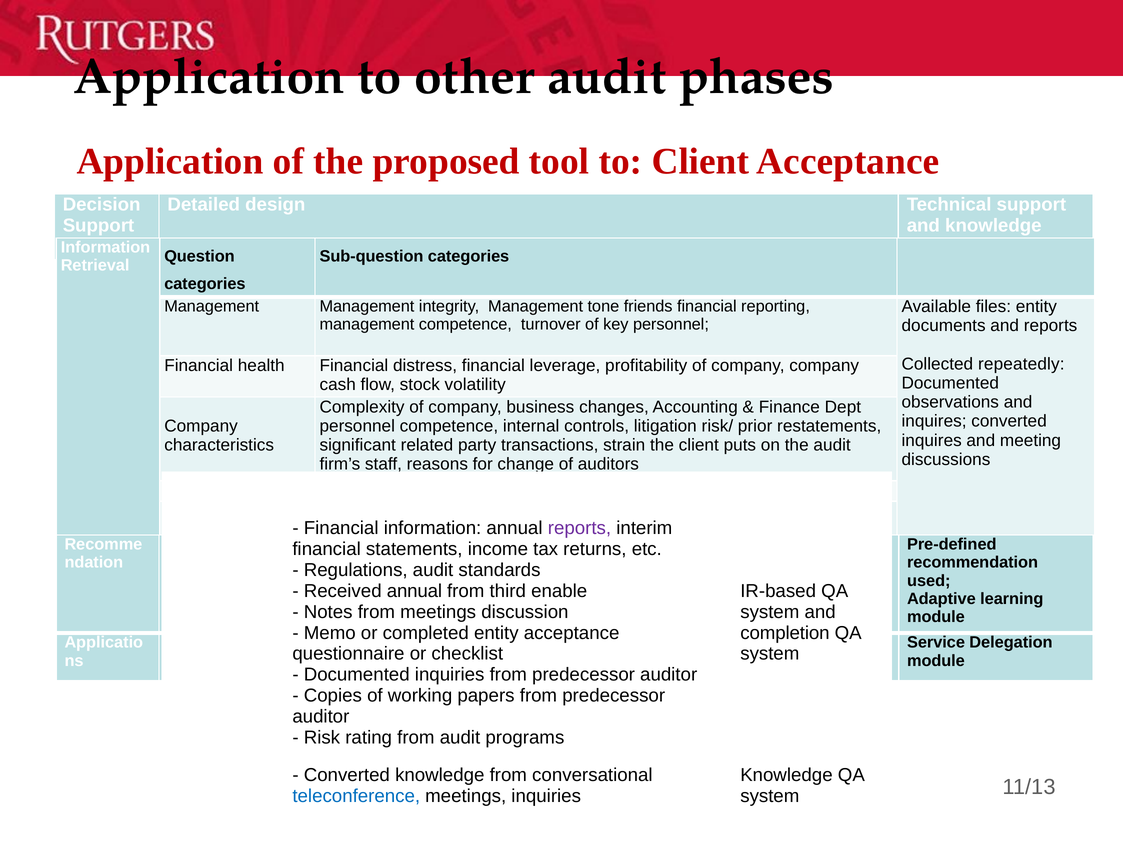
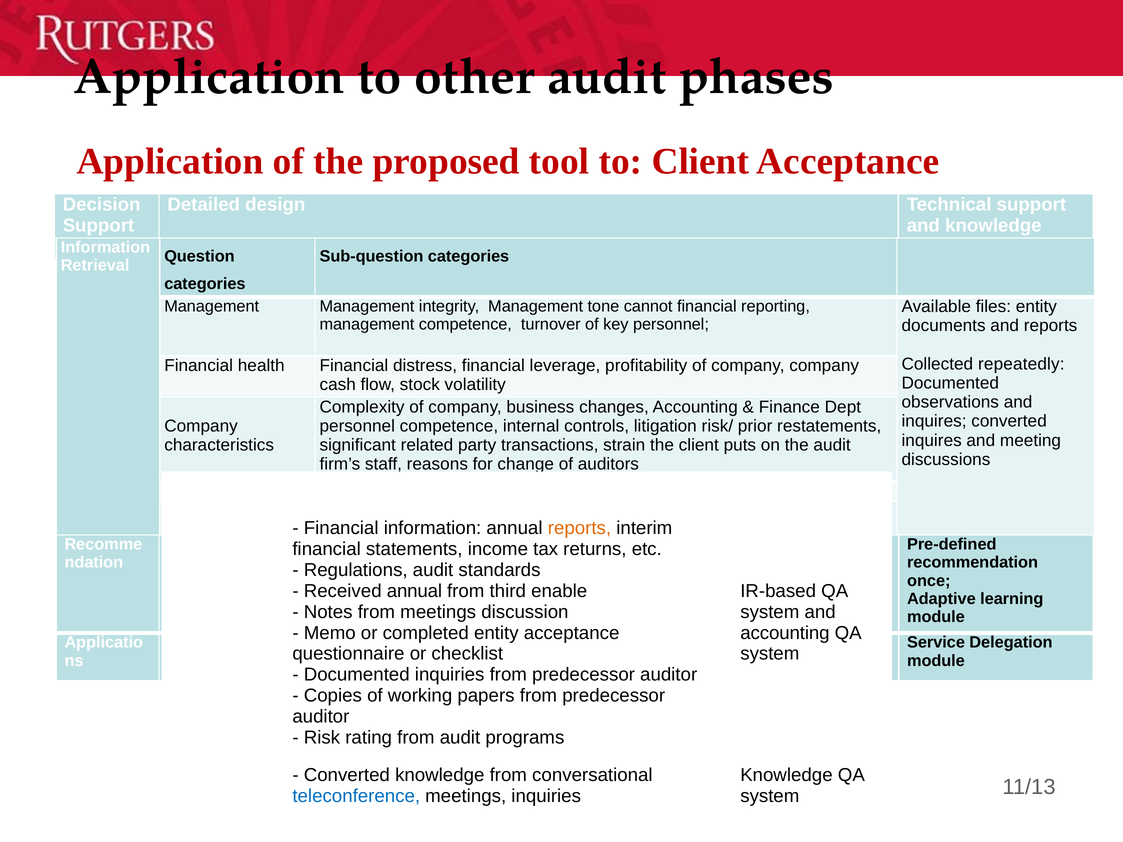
friends: friends -> cannot
reports at (579, 528) colour: purple -> orange
used: used -> once
completion at (785, 633): completion -> accounting
